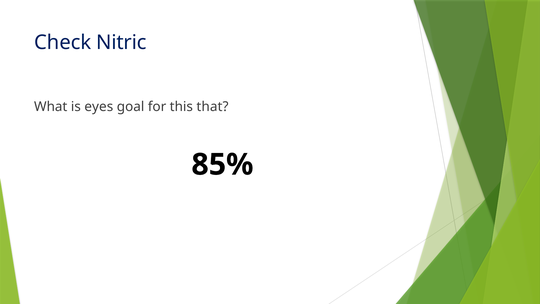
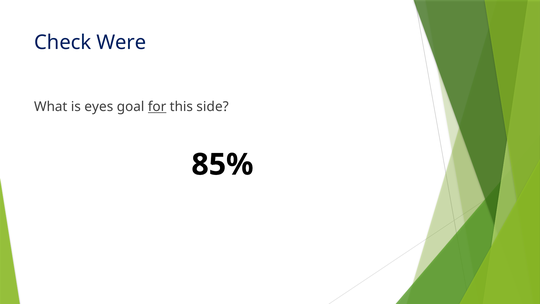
Nitric: Nitric -> Were
for underline: none -> present
that: that -> side
